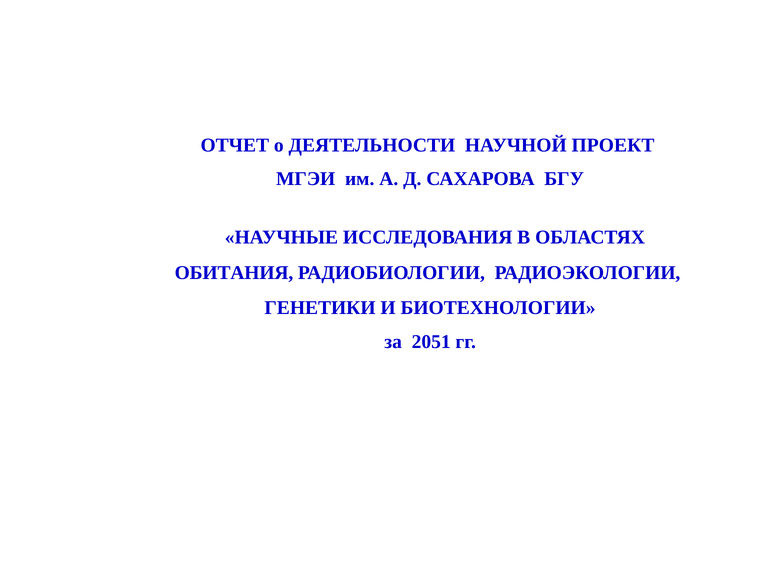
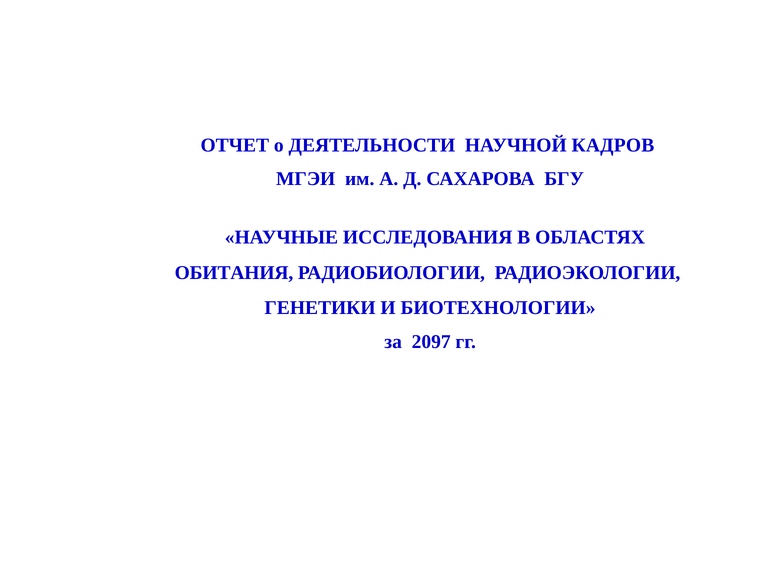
ПРОЕКТ: ПРОЕКТ -> КАДРОВ
2051: 2051 -> 2097
